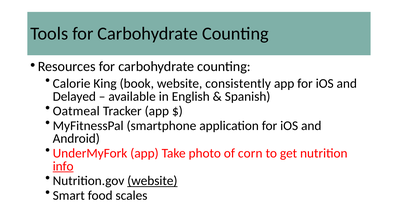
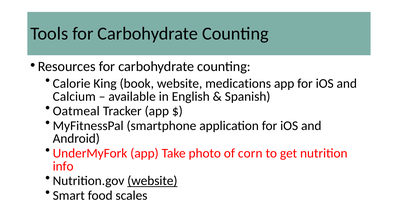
consistently: consistently -> medications
Delayed: Delayed -> Calcium
info underline: present -> none
